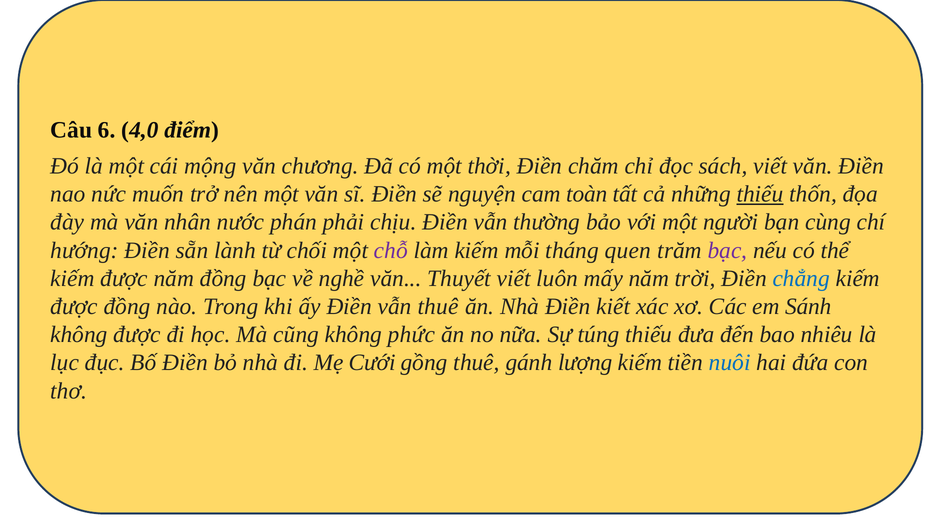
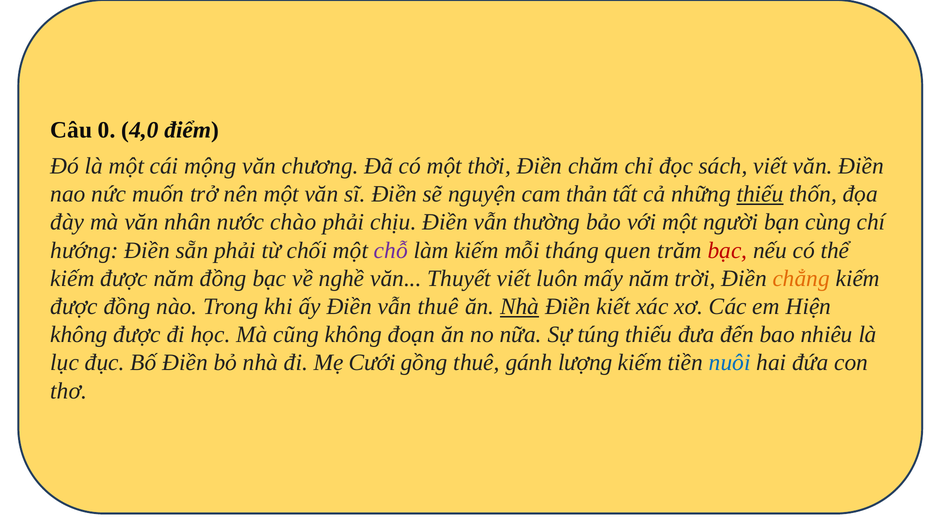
6: 6 -> 0
toàn: toàn -> thản
phán: phán -> chào
sẵn lành: lành -> phải
bạc at (727, 250) colour: purple -> red
chẳng colour: blue -> orange
Nhà at (520, 307) underline: none -> present
Sánh: Sánh -> Hiện
phức: phức -> đoạn
